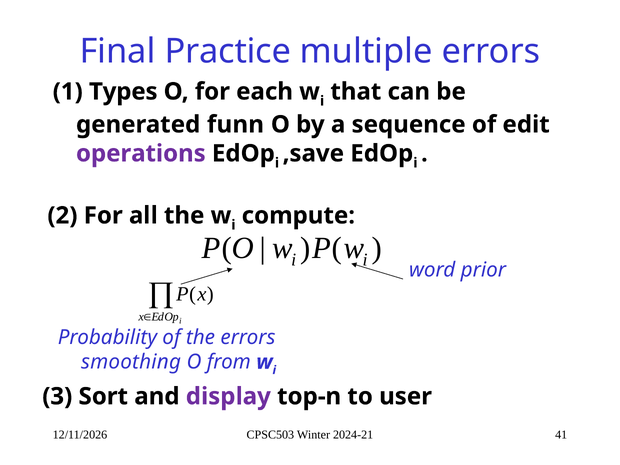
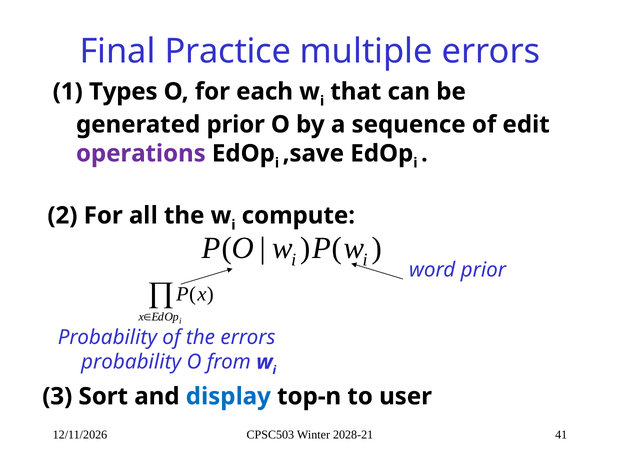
generated funn: funn -> prior
smoothing at (131, 362): smoothing -> probability
display colour: purple -> blue
2024-21: 2024-21 -> 2028-21
